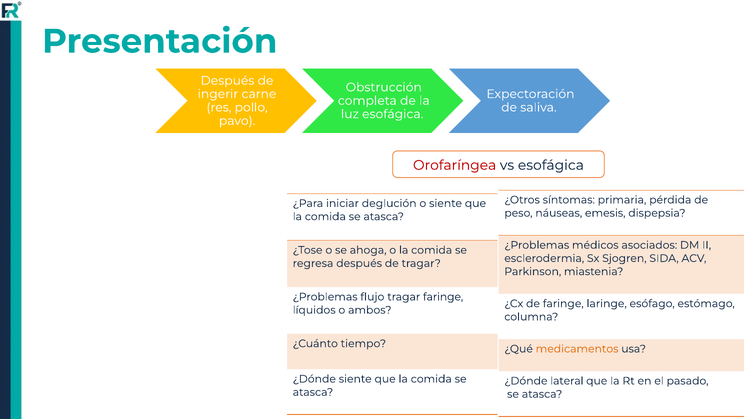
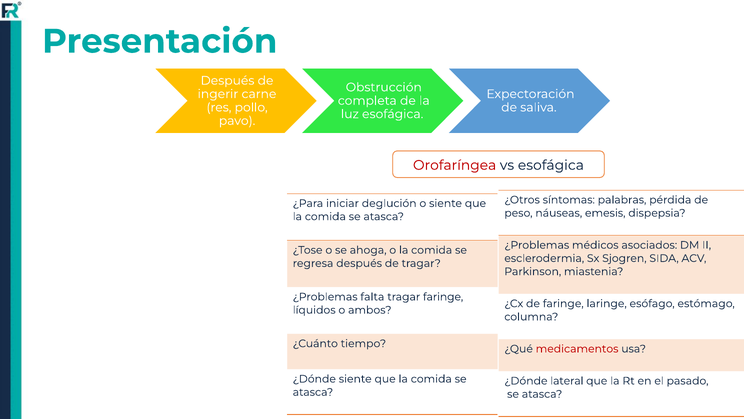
primaria: primaria -> palabras
flujo: flujo -> falta
medicamentos colour: orange -> red
